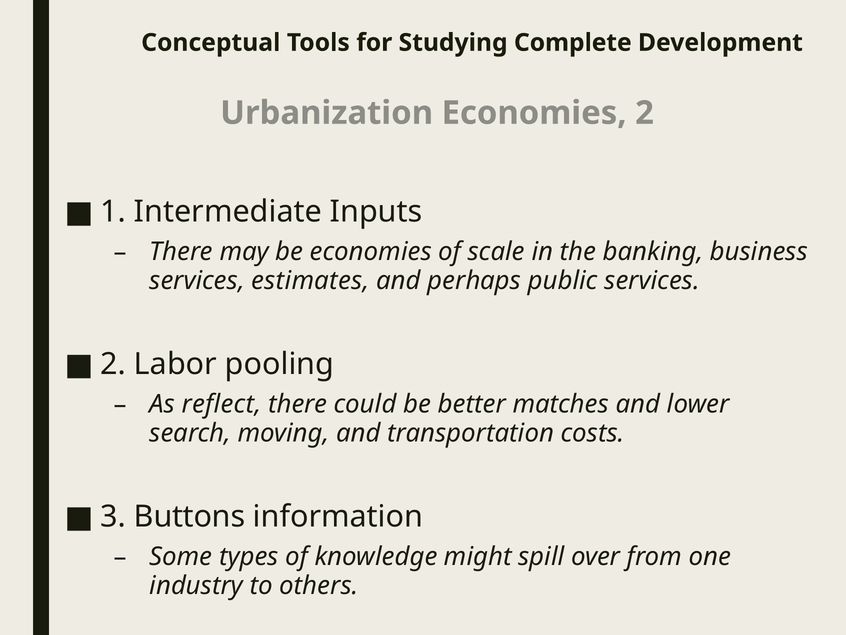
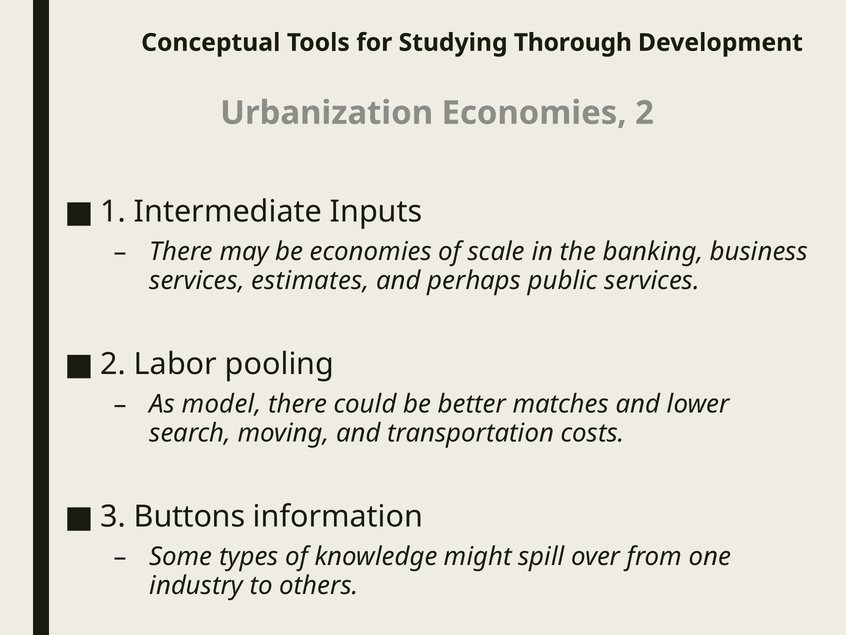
Complete: Complete -> Thorough
reflect: reflect -> model
